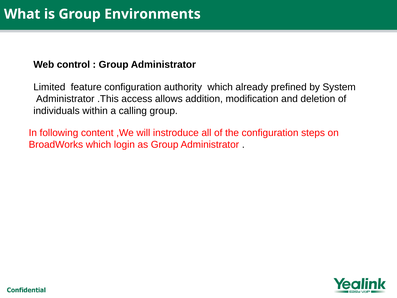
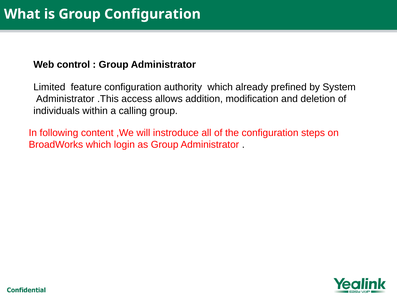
Group Environments: Environments -> Configuration
